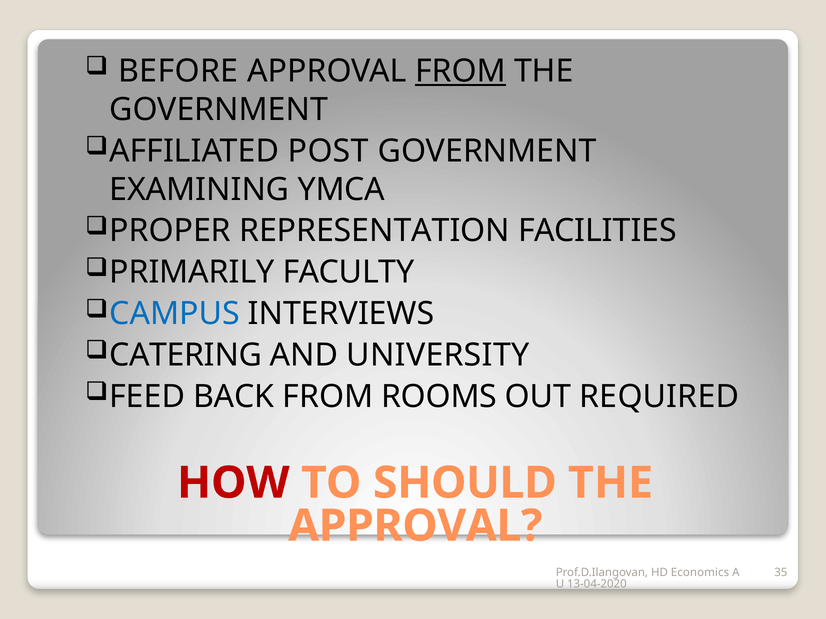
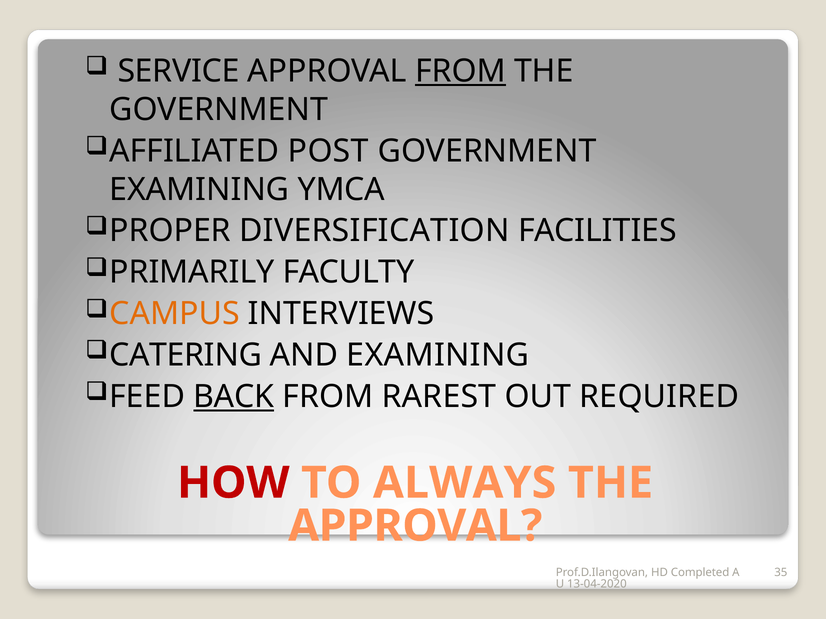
BEFORE: BEFORE -> SERVICE
REPRESENTATION: REPRESENTATION -> DIVERSIFICATION
CAMPUS colour: blue -> orange
AND UNIVERSITY: UNIVERSITY -> EXAMINING
BACK underline: none -> present
ROOMS: ROOMS -> RAREST
SHOULD: SHOULD -> ALWAYS
Economics: Economics -> Completed
